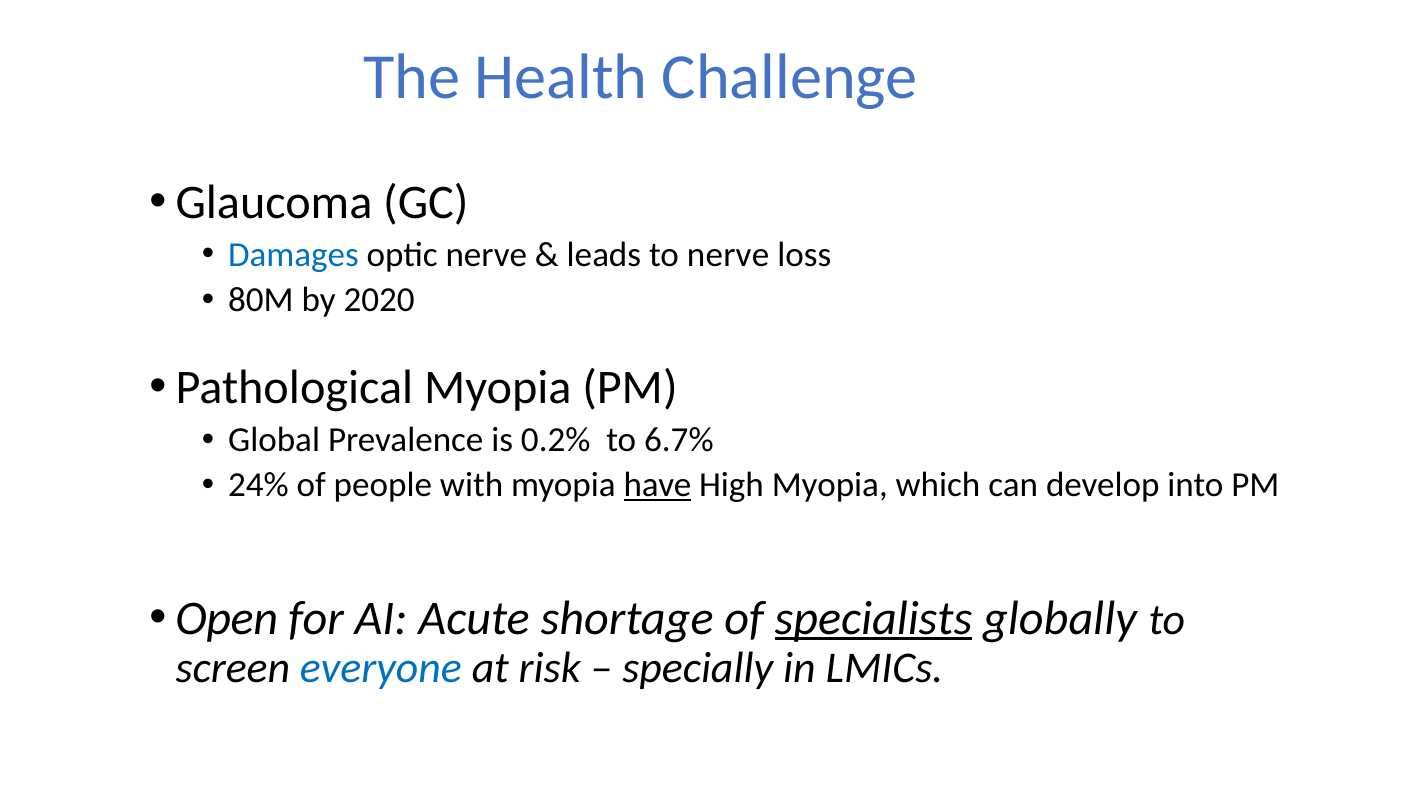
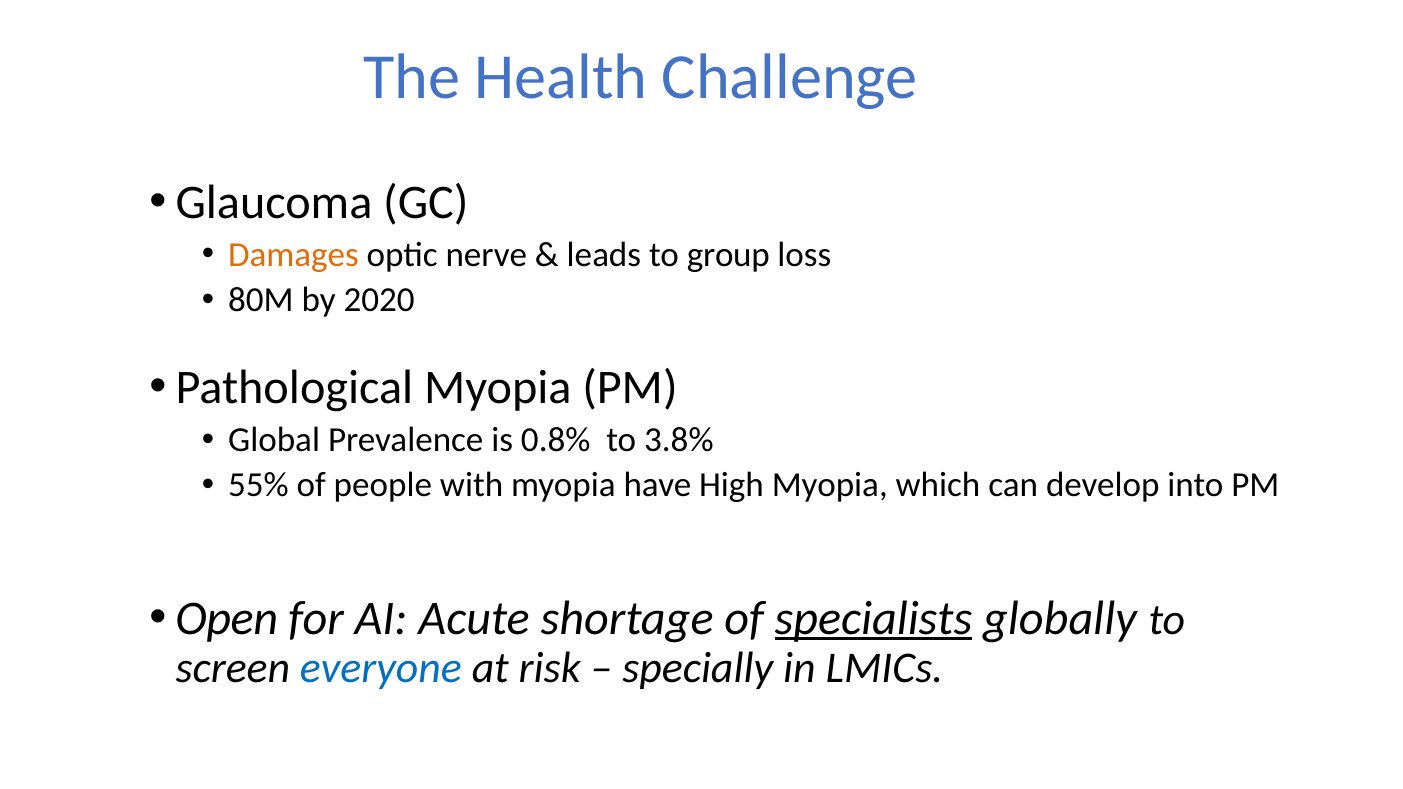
Damages colour: blue -> orange
to nerve: nerve -> group
0.2%: 0.2% -> 0.8%
6.7%: 6.7% -> 3.8%
24%: 24% -> 55%
have underline: present -> none
